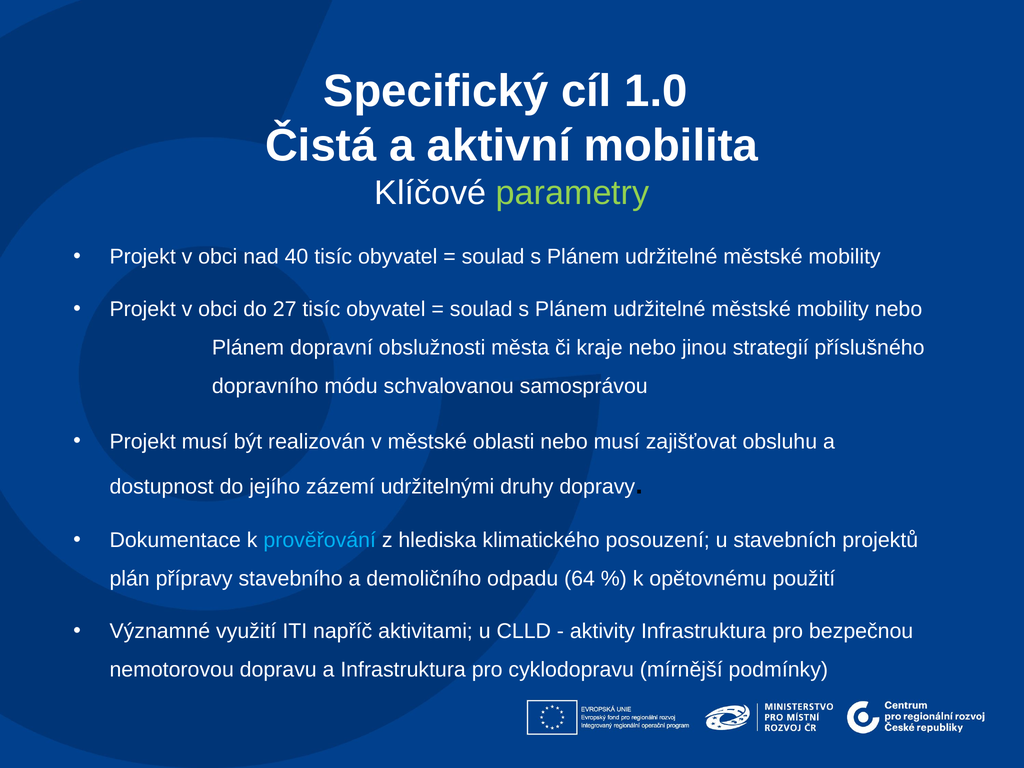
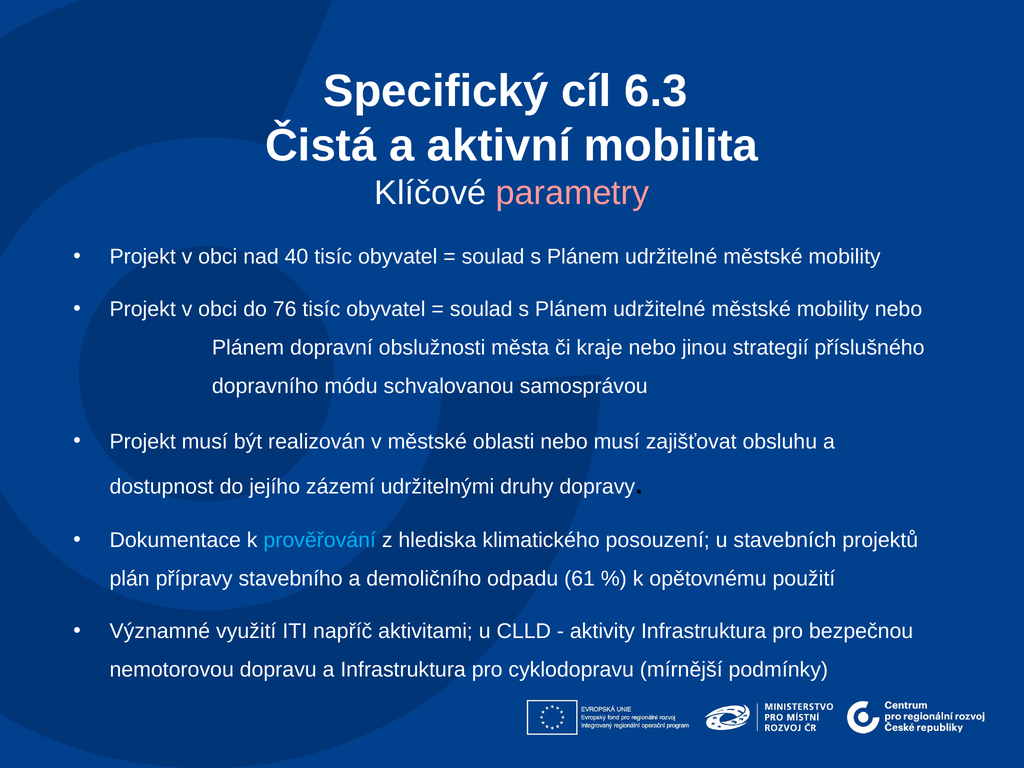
1.0: 1.0 -> 6.3
parametry colour: light green -> pink
27: 27 -> 76
64: 64 -> 61
